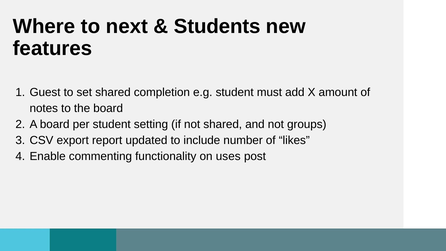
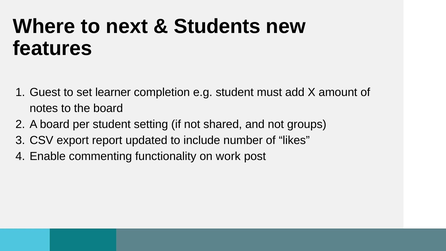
set shared: shared -> learner
uses: uses -> work
